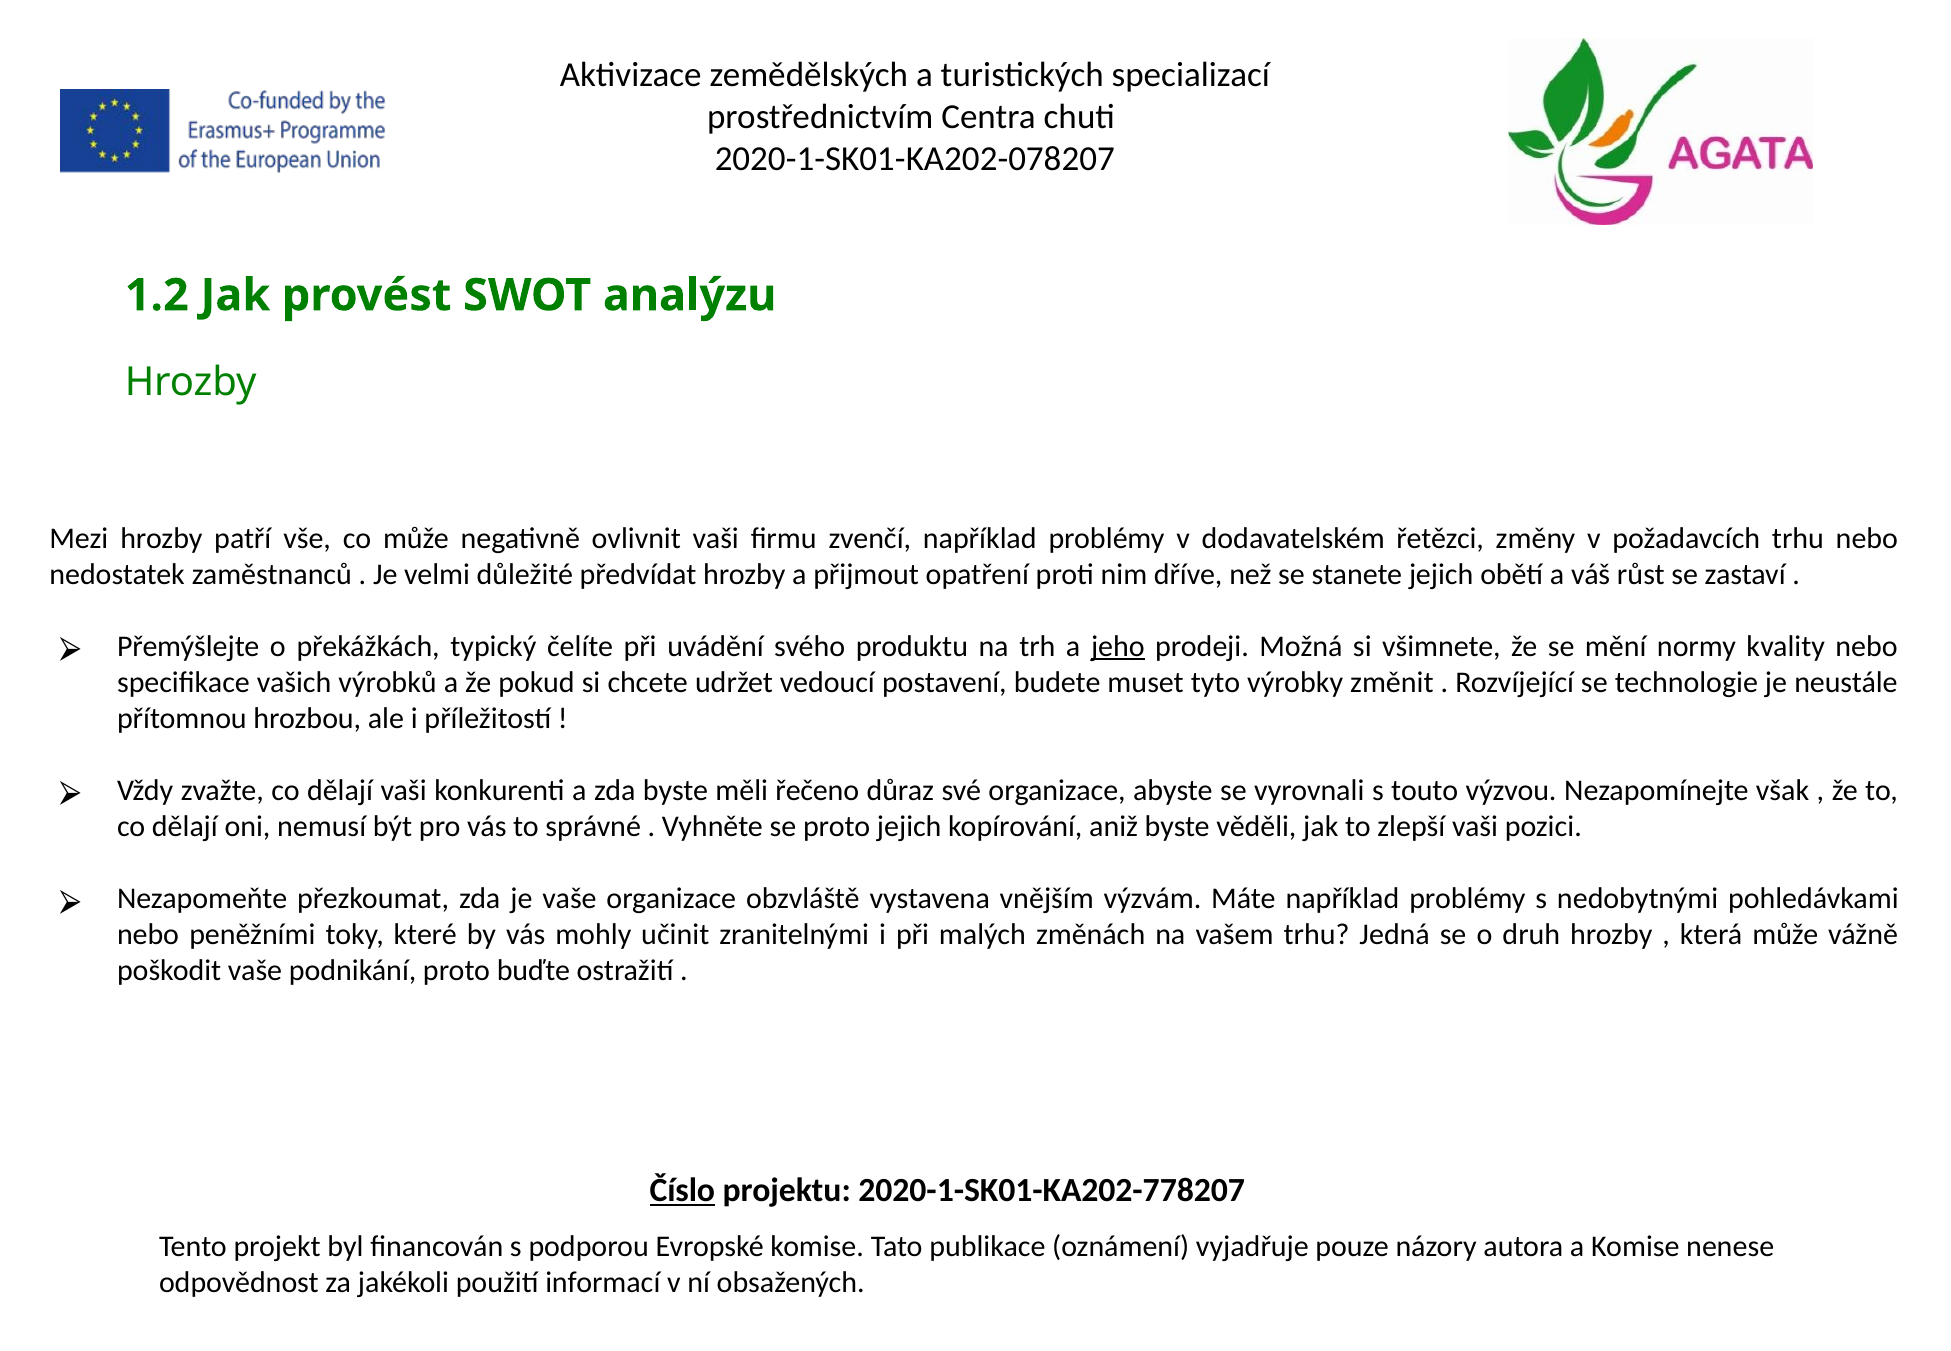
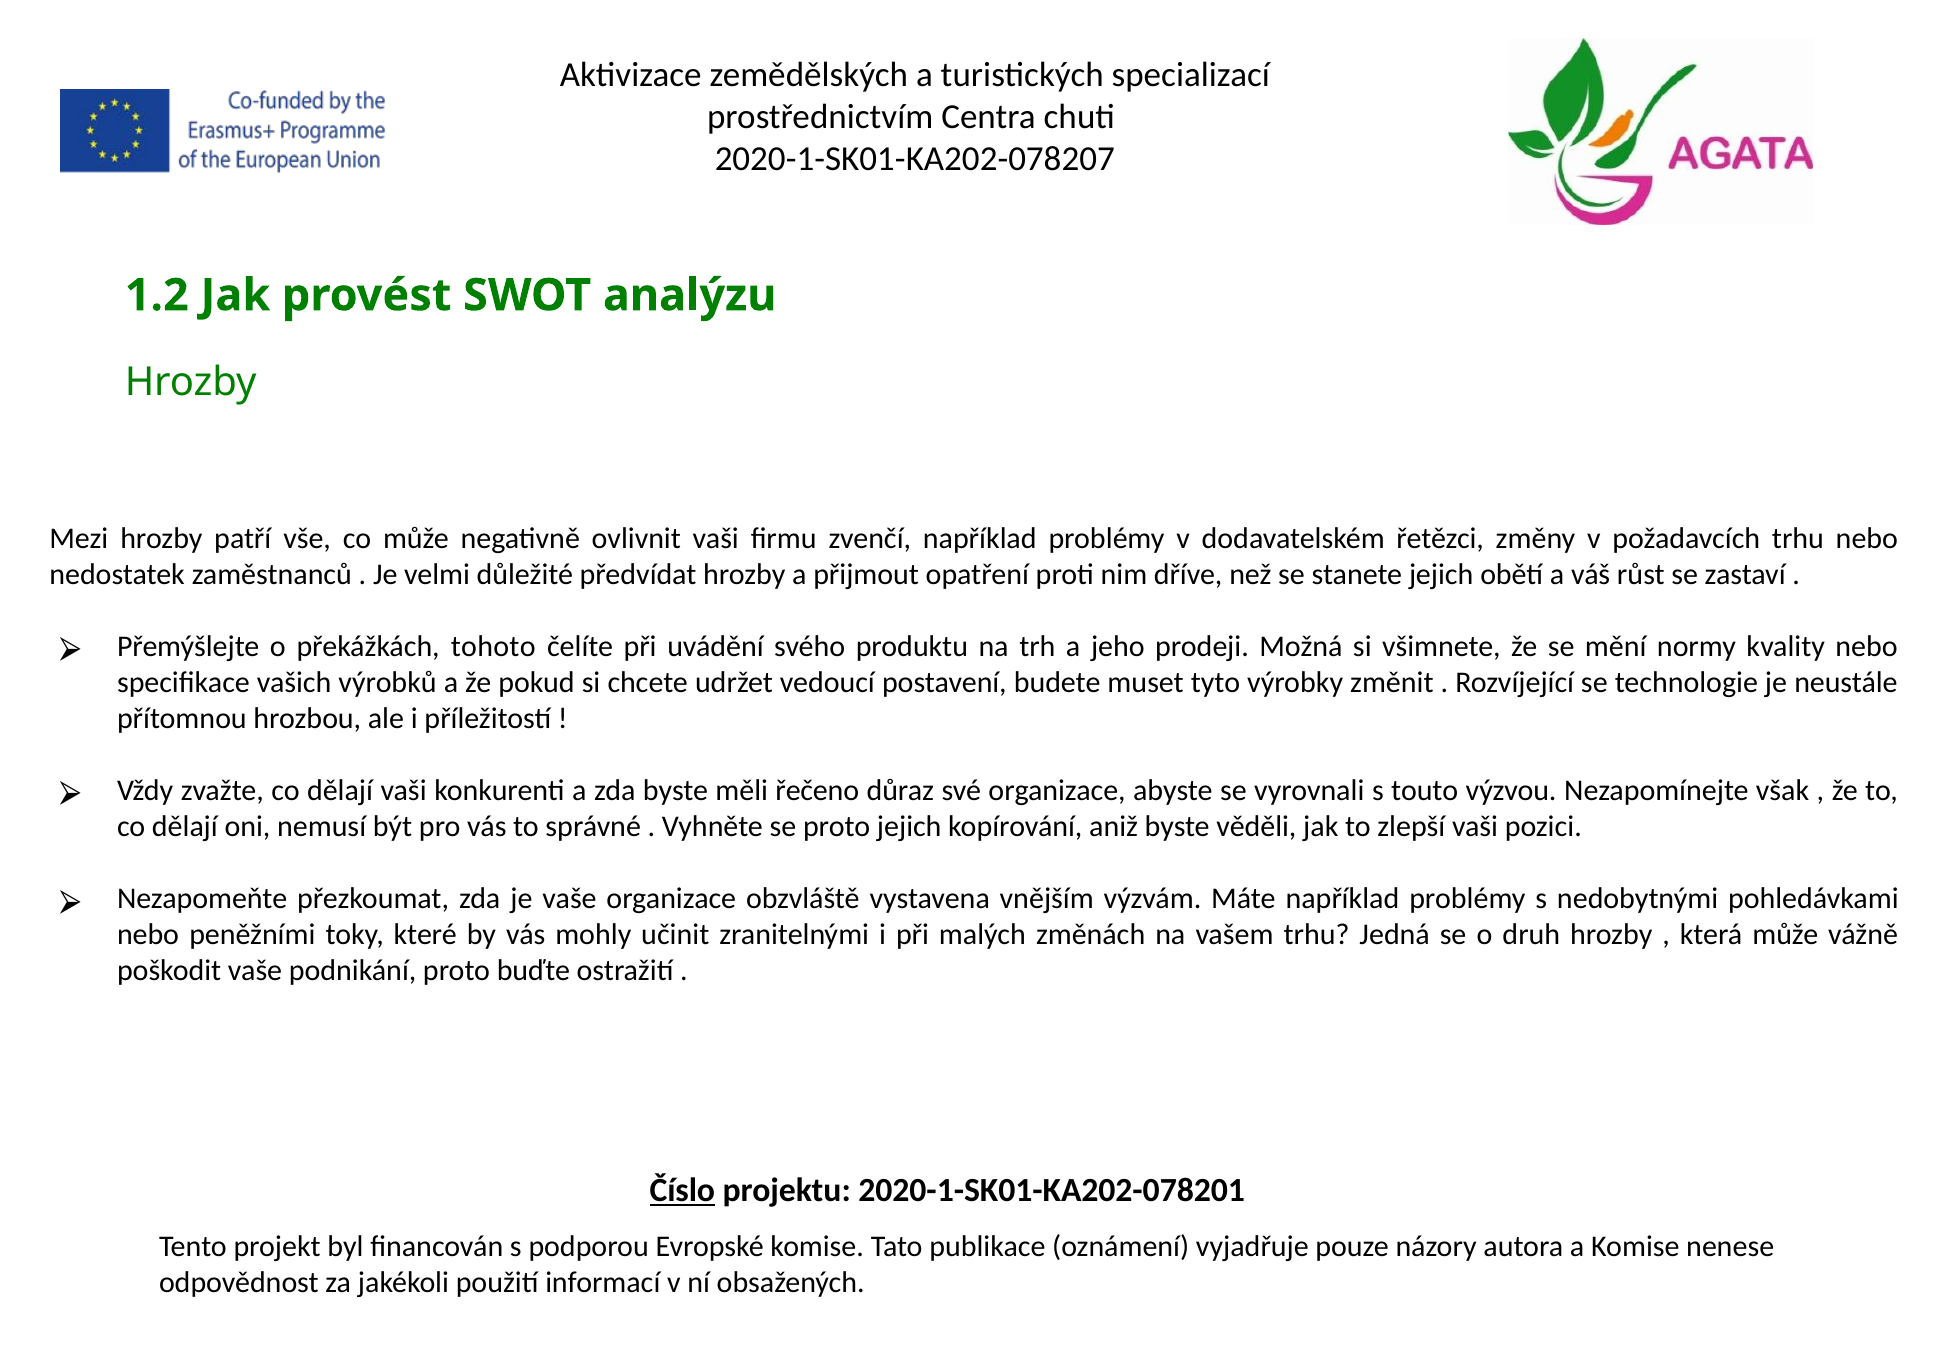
typický: typický -> tohoto
jeho underline: present -> none
2020-1-SK01-KA202-778207: 2020-1-SK01-KA202-778207 -> 2020-1-SK01-KA202-078201
